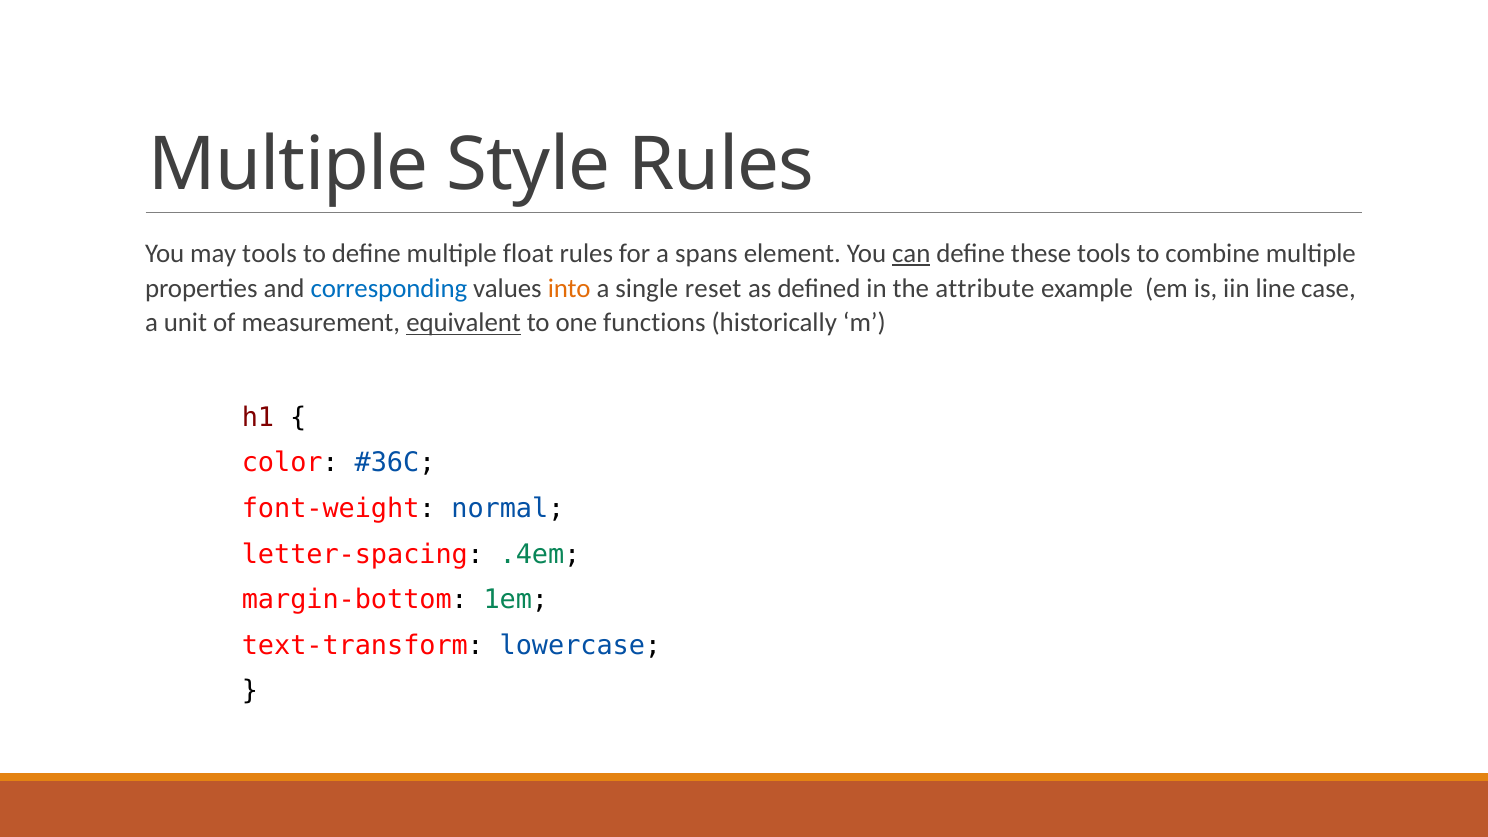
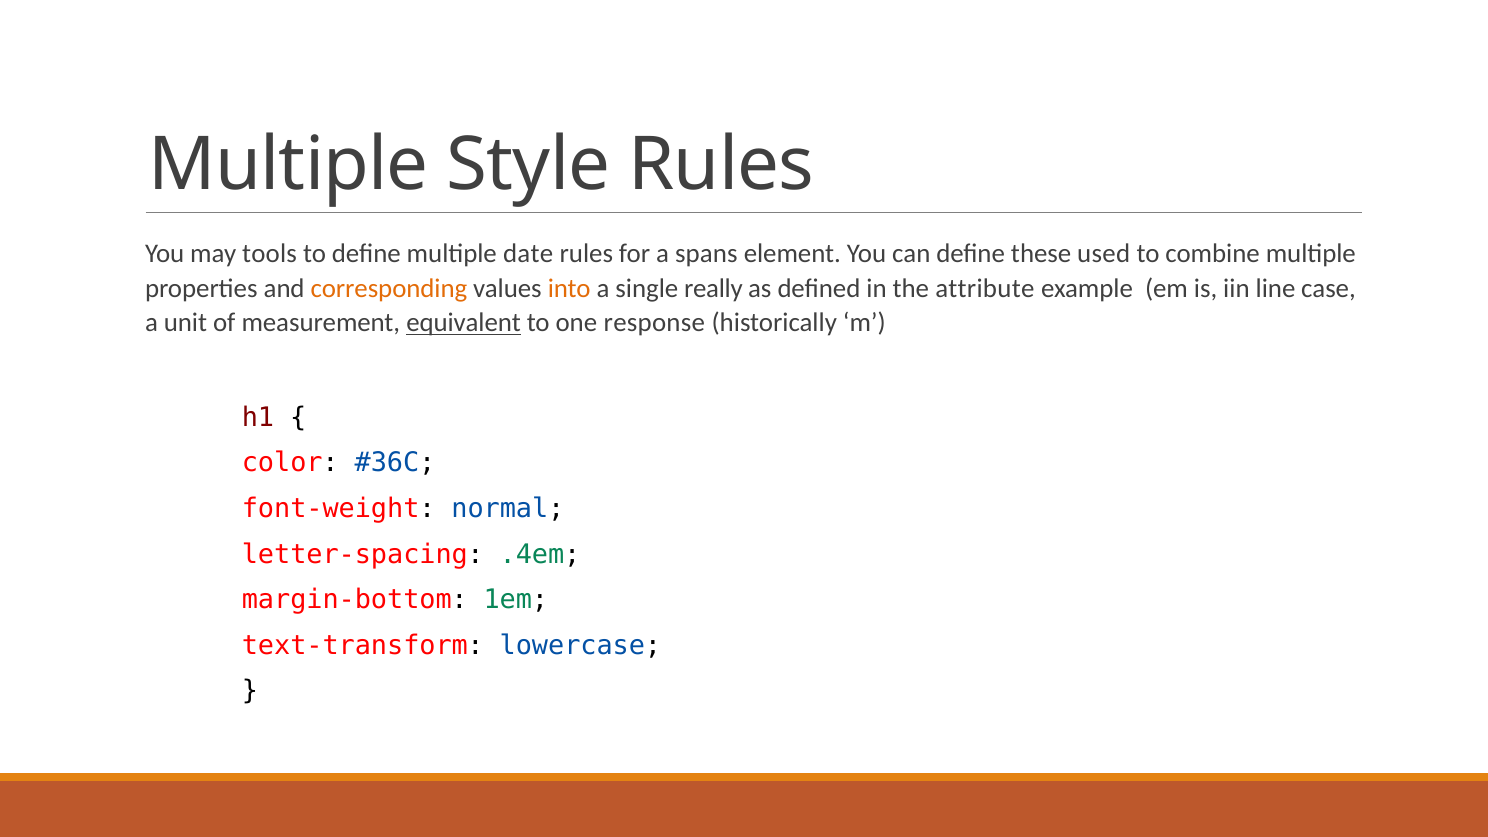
float: float -> date
can underline: present -> none
these tools: tools -> used
corresponding colour: blue -> orange
reset: reset -> really
functions: functions -> response
